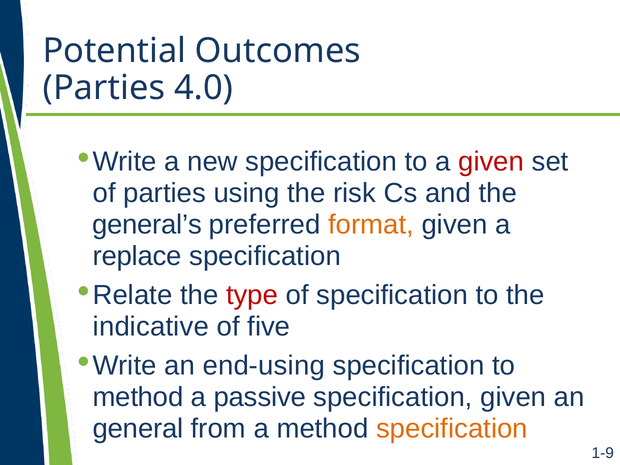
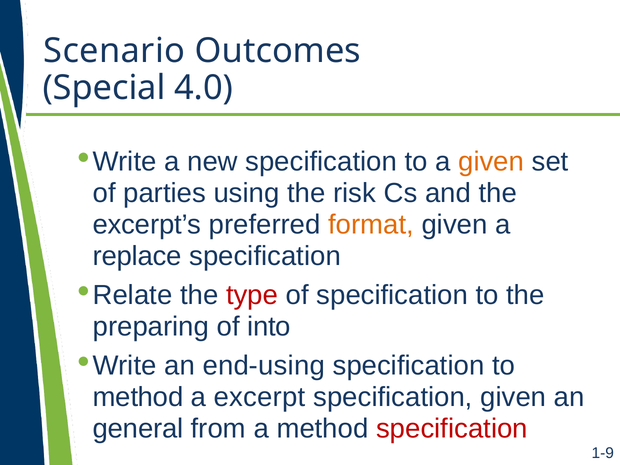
Potential: Potential -> Scenario
Parties at (104, 88): Parties -> Special
given at (491, 162) colour: red -> orange
general’s: general’s -> excerpt’s
indicative: indicative -> preparing
five: five -> into
passive: passive -> excerpt
specification at (452, 429) colour: orange -> red
